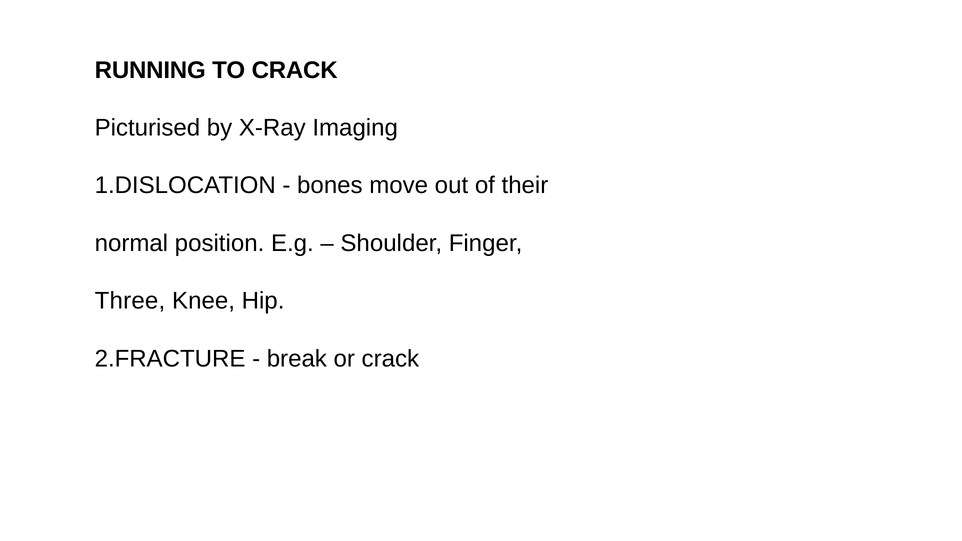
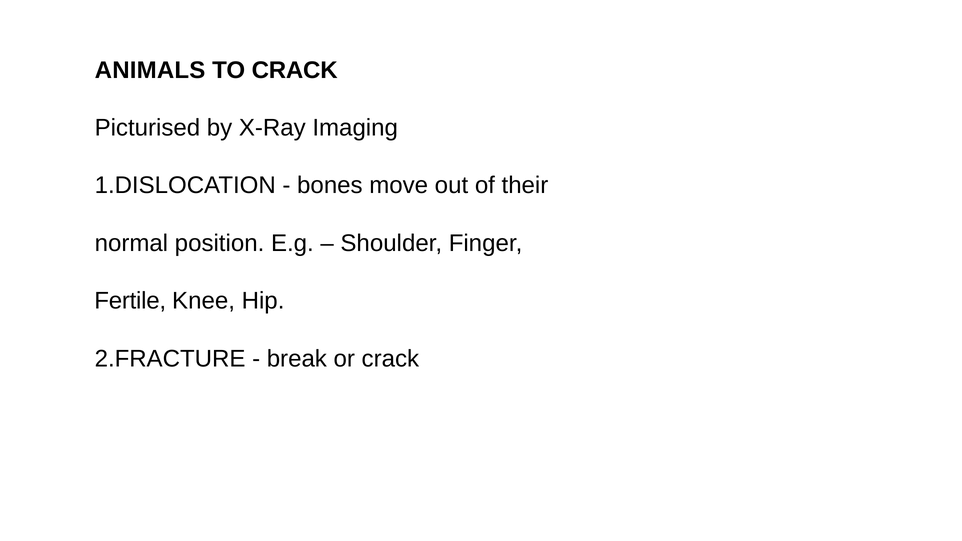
RUNNING: RUNNING -> ANIMALS
Three: Three -> Fertile
